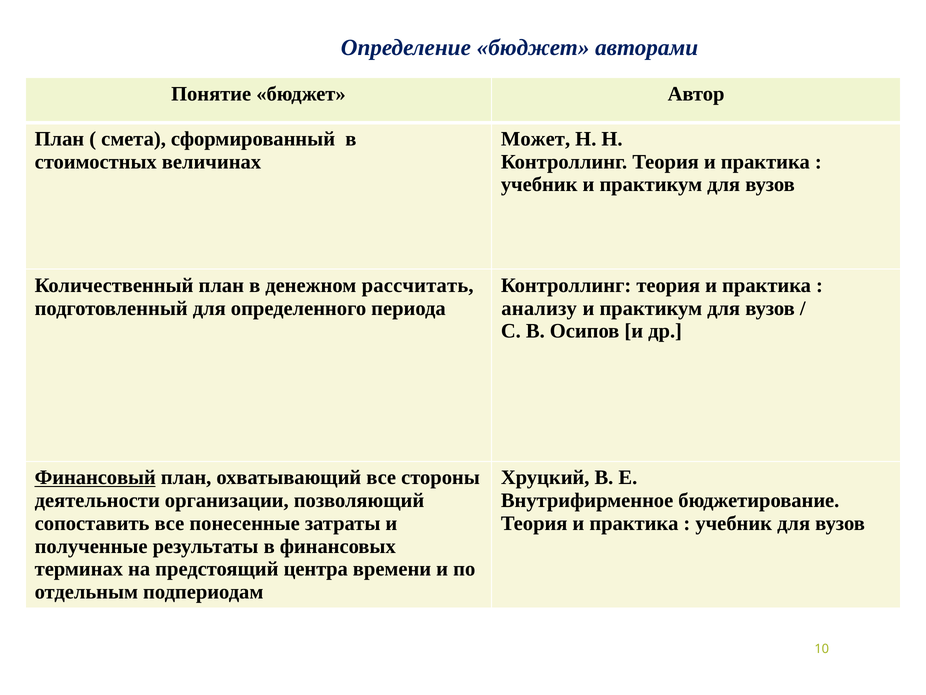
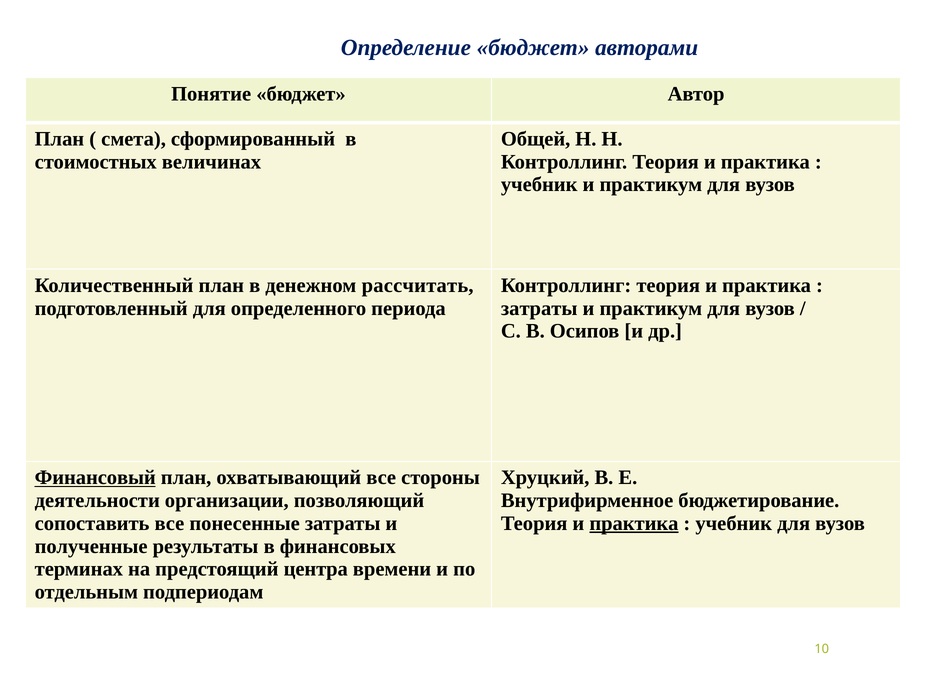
Может: Может -> Общей
анализу at (539, 308): анализу -> затраты
практика at (634, 523) underline: none -> present
